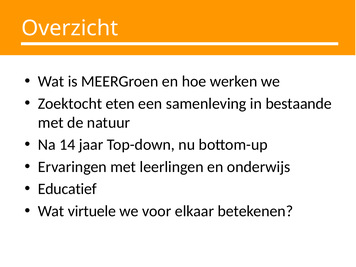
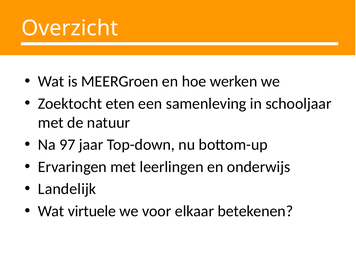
bestaande: bestaande -> schooljaar
14: 14 -> 97
Educatief: Educatief -> Landelijk
